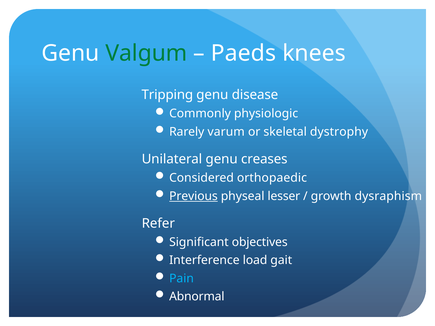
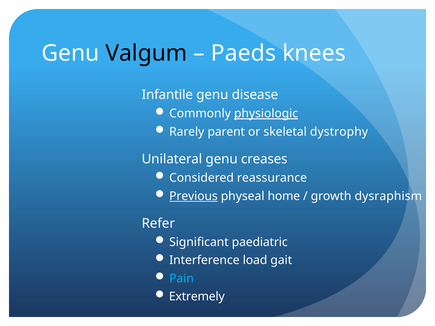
Valgum colour: green -> black
Tripping: Tripping -> Infantile
physiologic underline: none -> present
varum: varum -> parent
orthopaedic: orthopaedic -> reassurance
lesser: lesser -> home
objectives: objectives -> paediatric
Abnormal: Abnormal -> Extremely
